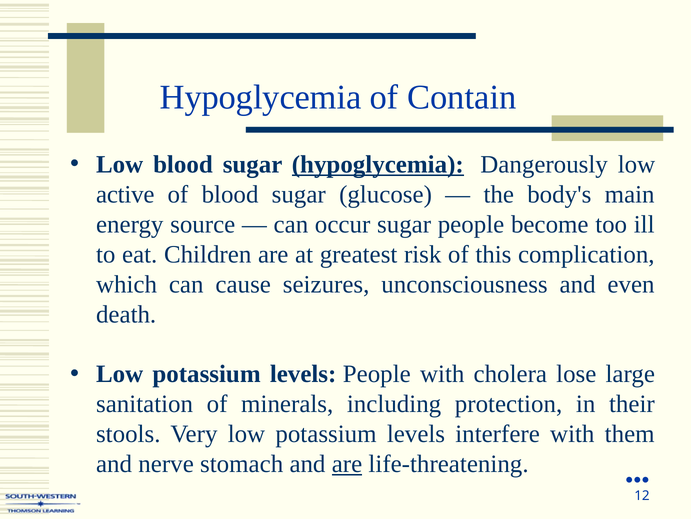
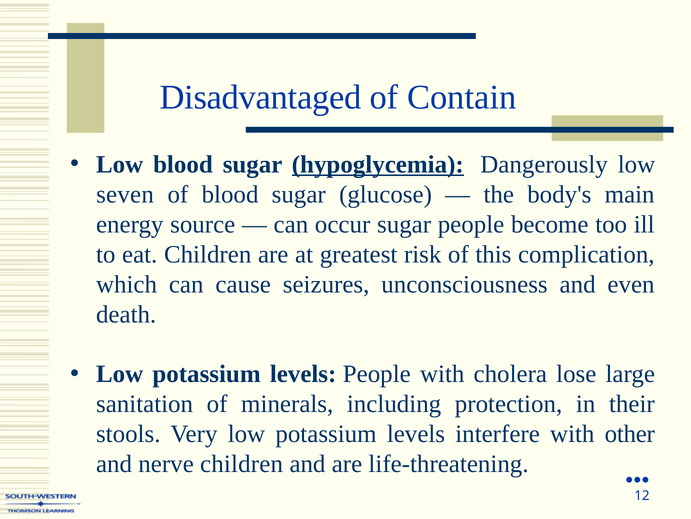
Hypoglycemia at (261, 97): Hypoglycemia -> Disadvantaged
active: active -> seven
them: them -> other
nerve stomach: stomach -> children
are at (347, 463) underline: present -> none
